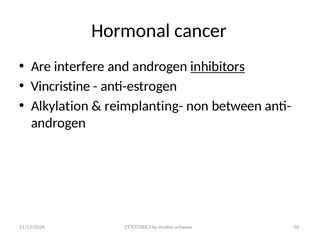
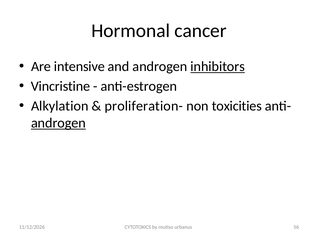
interfere: interfere -> intensive
reimplanting-: reimplanting- -> proliferation-
between: between -> toxicities
androgen at (58, 123) underline: none -> present
